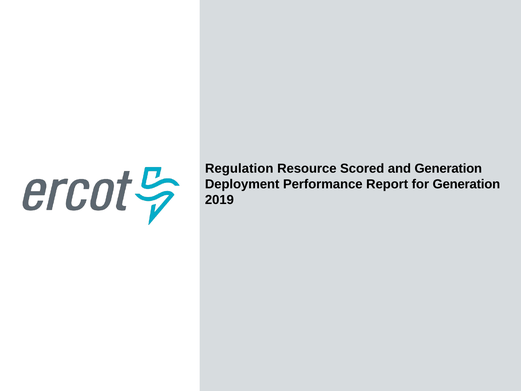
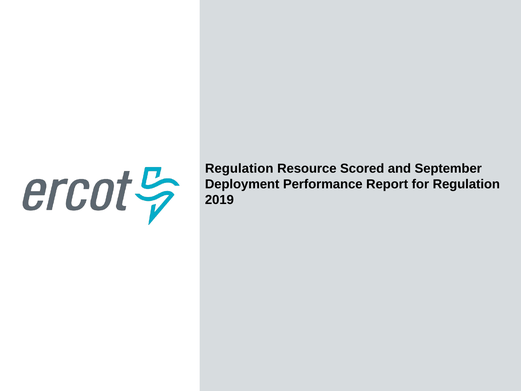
and Generation: Generation -> September
for Generation: Generation -> Regulation
